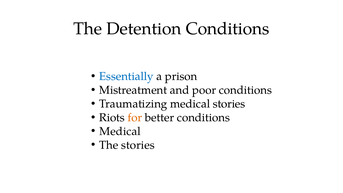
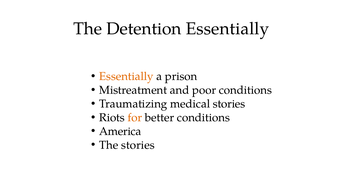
Detention Conditions: Conditions -> Essentially
Essentially at (126, 76) colour: blue -> orange
Medical at (120, 131): Medical -> America
